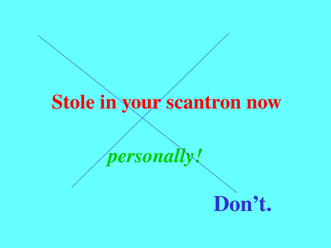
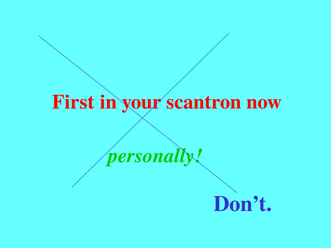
Stole: Stole -> First
